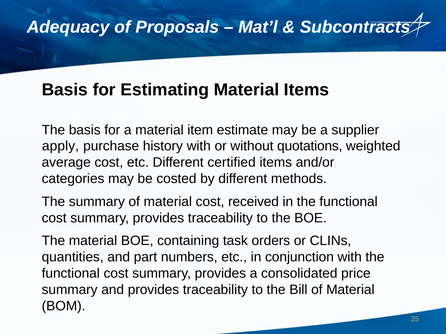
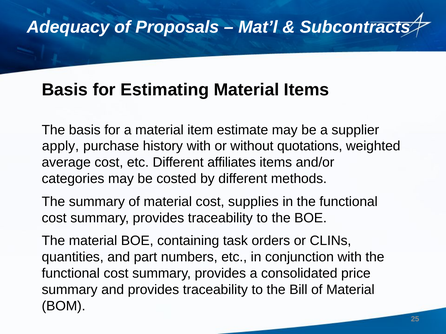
certified: certified -> affiliates
received: received -> supplies
